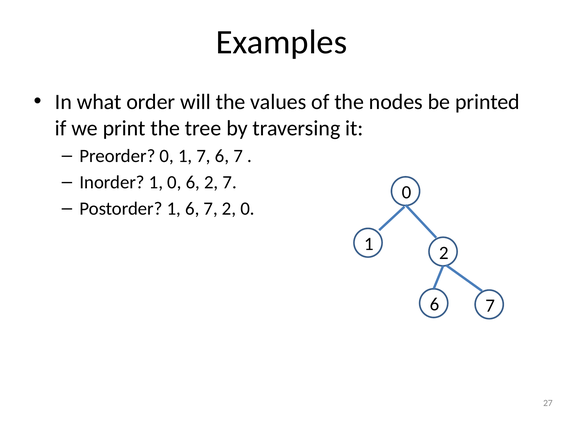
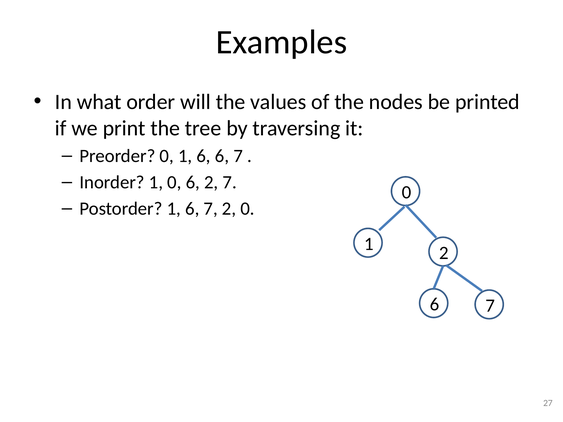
Preorder 0 1 7: 7 -> 6
